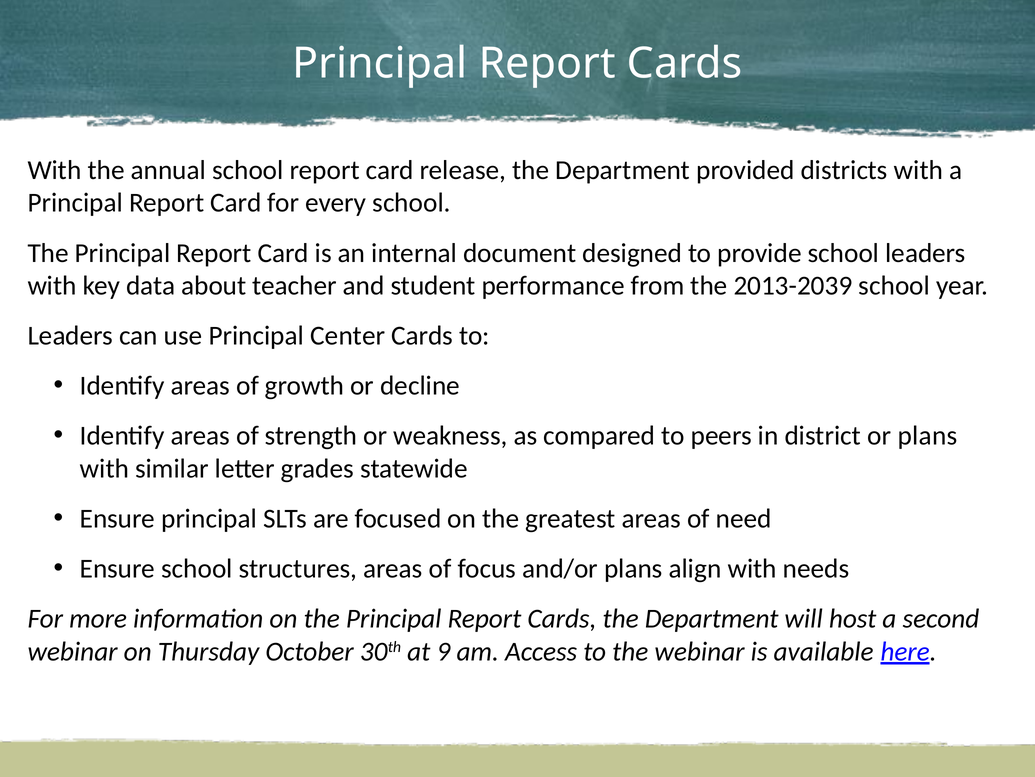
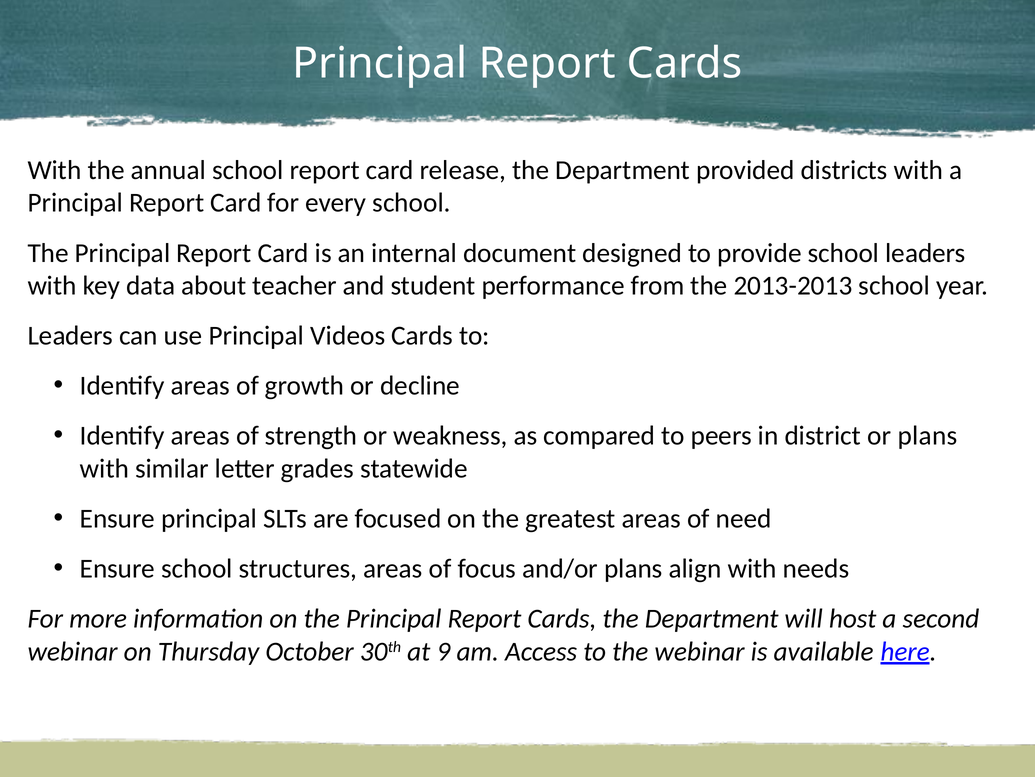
2013-2039: 2013-2039 -> 2013-2013
Center: Center -> Videos
